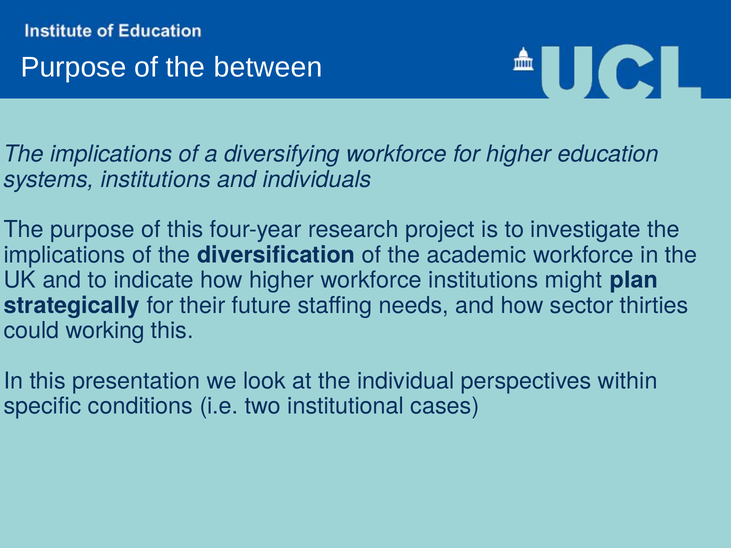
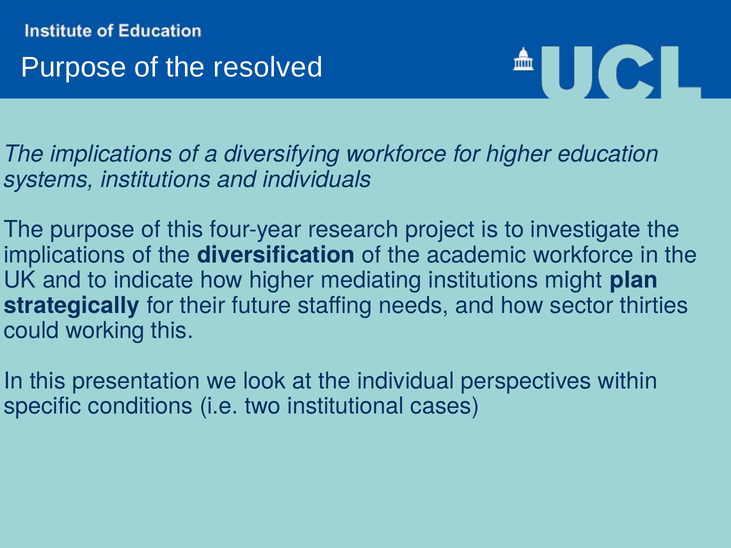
between: between -> resolved
higher workforce: workforce -> mediating
